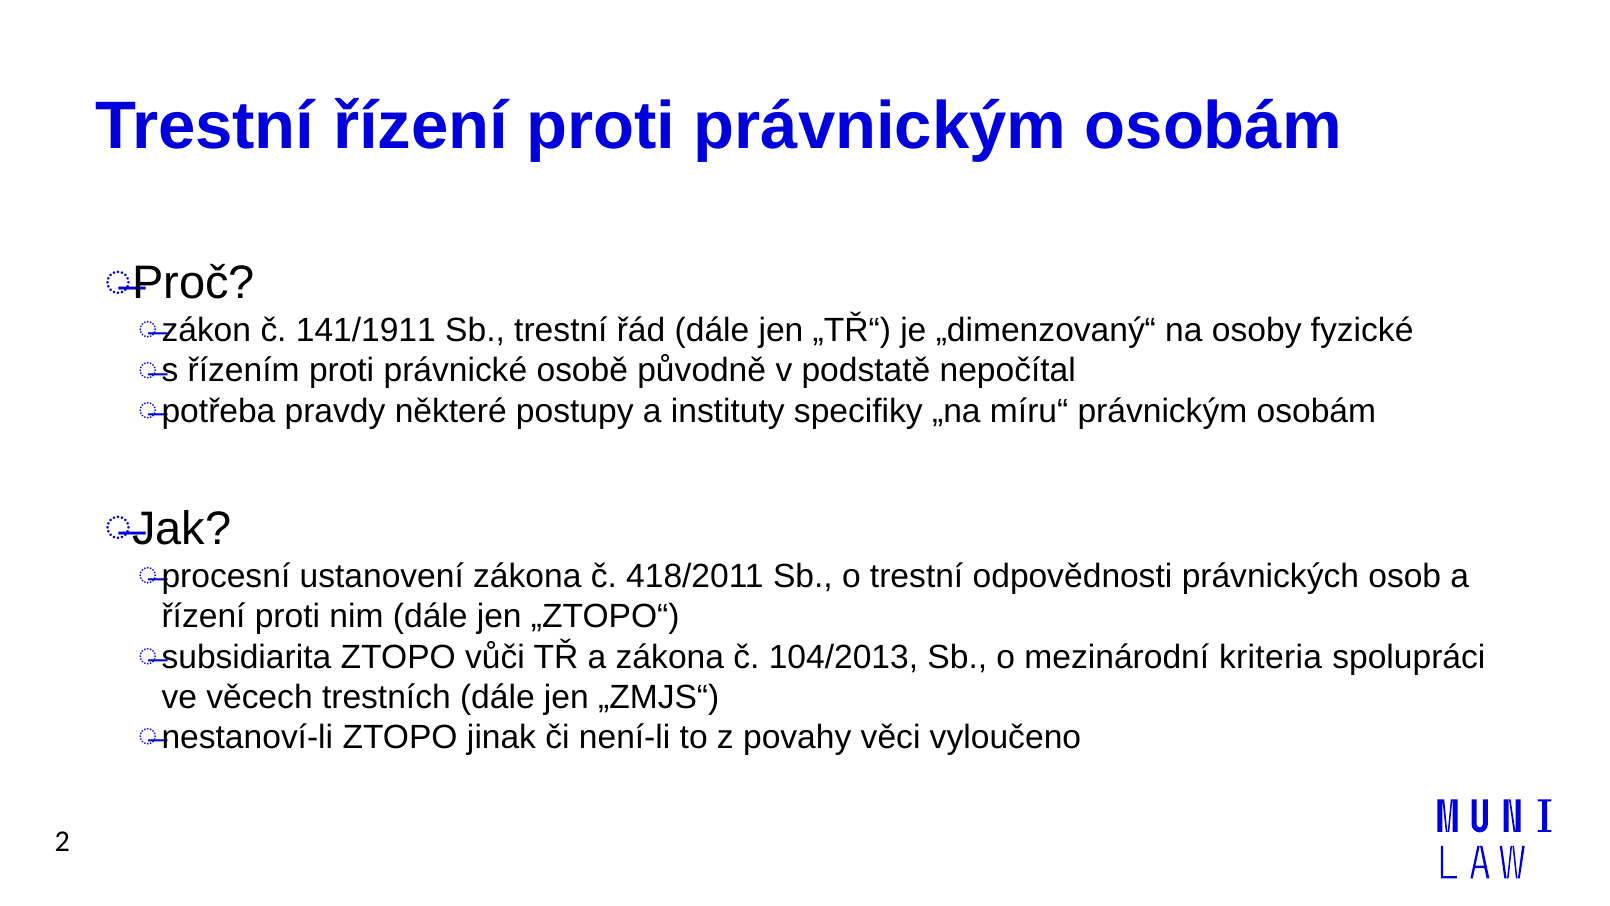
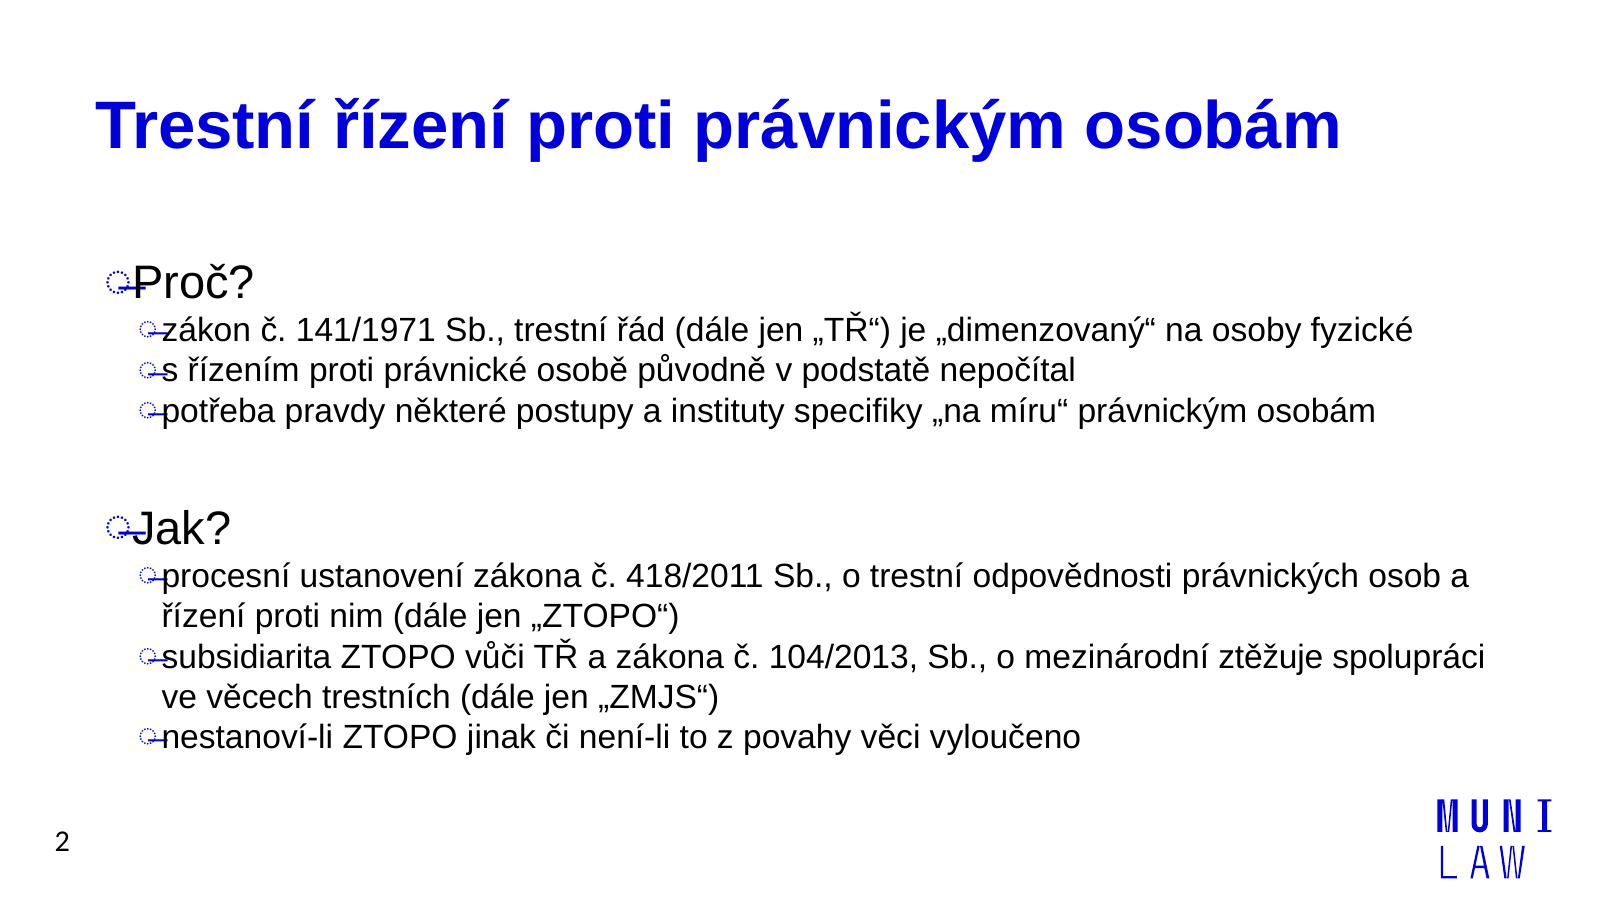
141/1911: 141/1911 -> 141/1971
kriteria: kriteria -> ztěžuje
